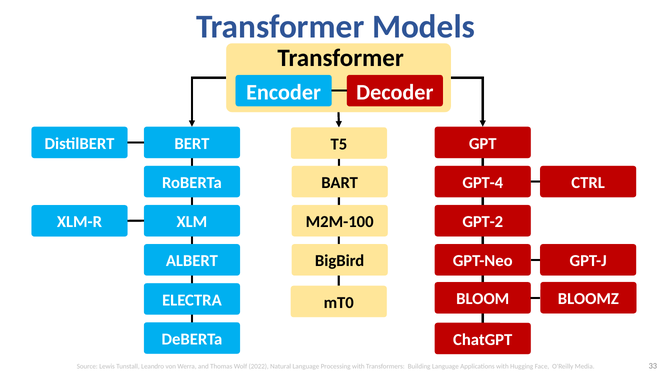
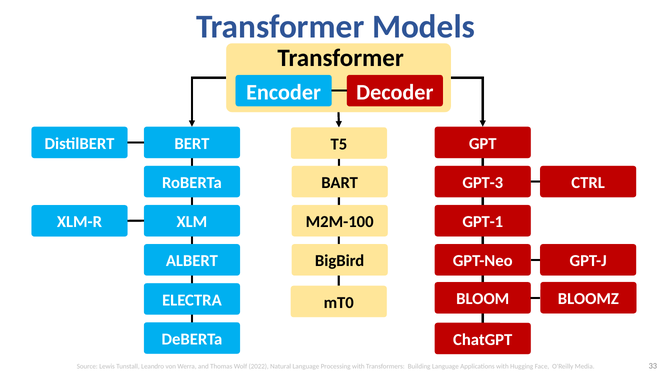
GPT-4: GPT-4 -> GPT-3
GPT-2: GPT-2 -> GPT-1
